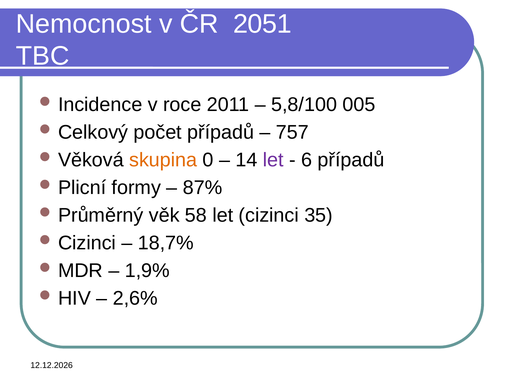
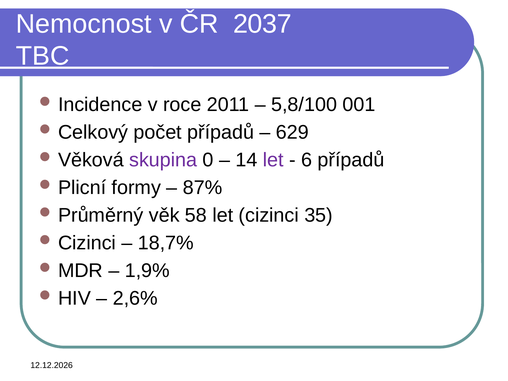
2051: 2051 -> 2037
005: 005 -> 001
757: 757 -> 629
skupina colour: orange -> purple
